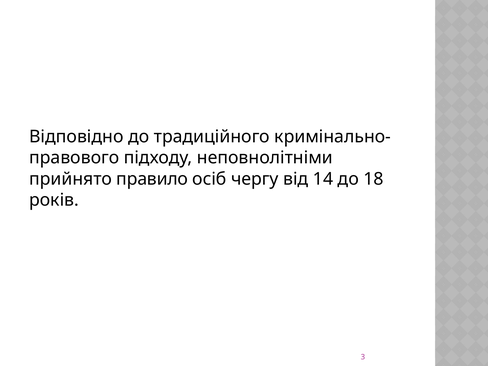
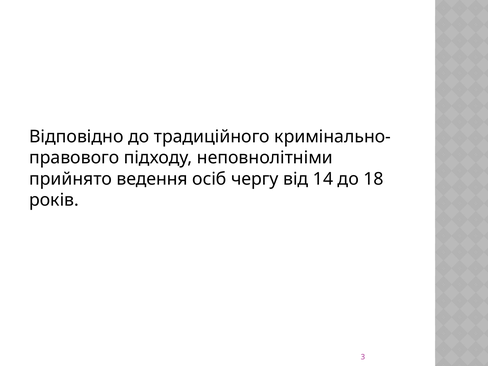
правило: правило -> ведення
